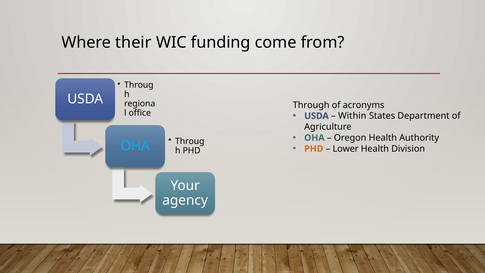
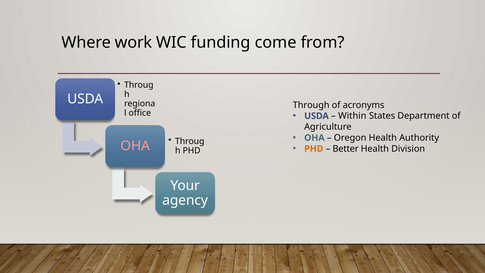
their: their -> work
OHA at (135, 146) colour: light blue -> pink
Lower: Lower -> Better
